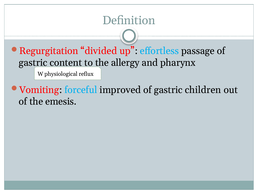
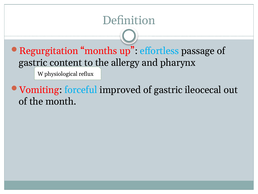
divided: divided -> months
children: children -> ileocecal
emesis: emesis -> month
